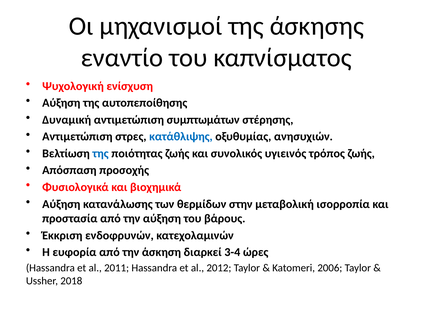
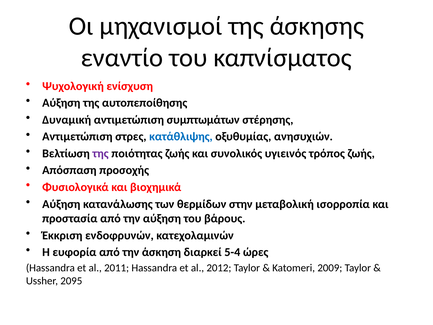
της at (101, 153) colour: blue -> purple
3-4: 3-4 -> 5-4
2006: 2006 -> 2009
2018: 2018 -> 2095
